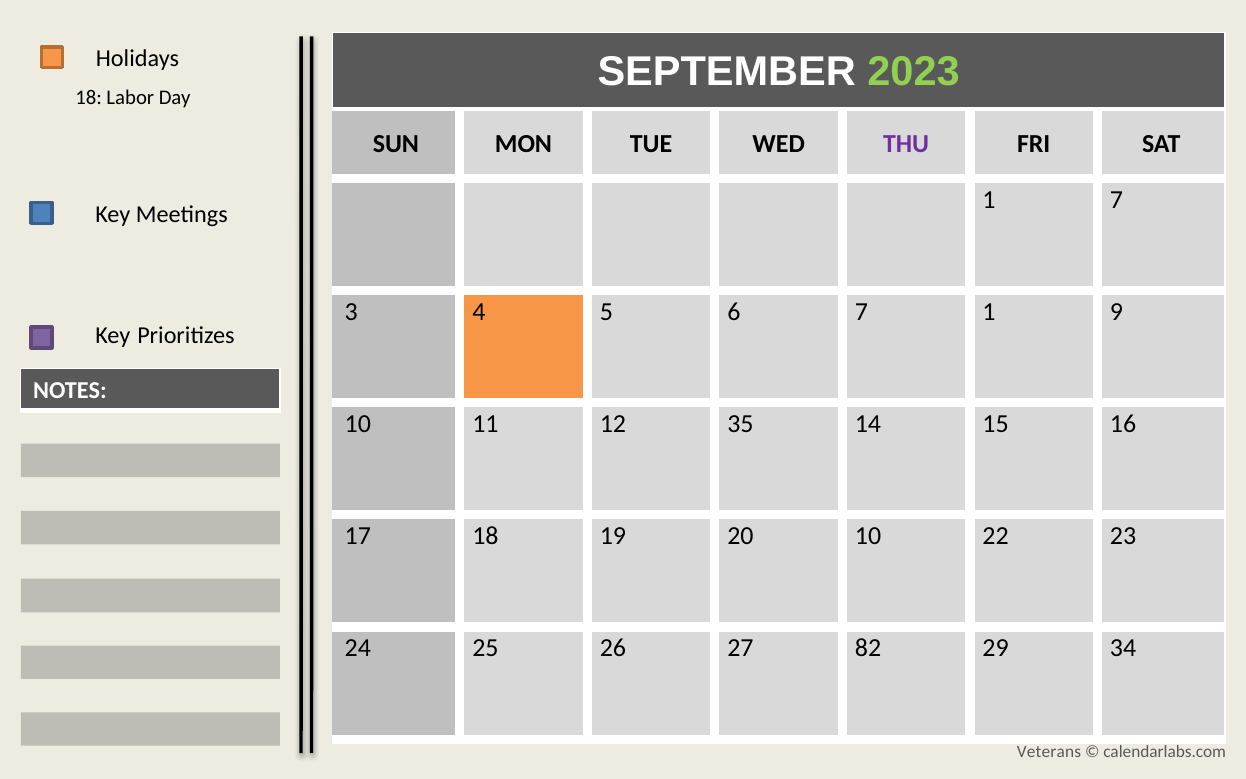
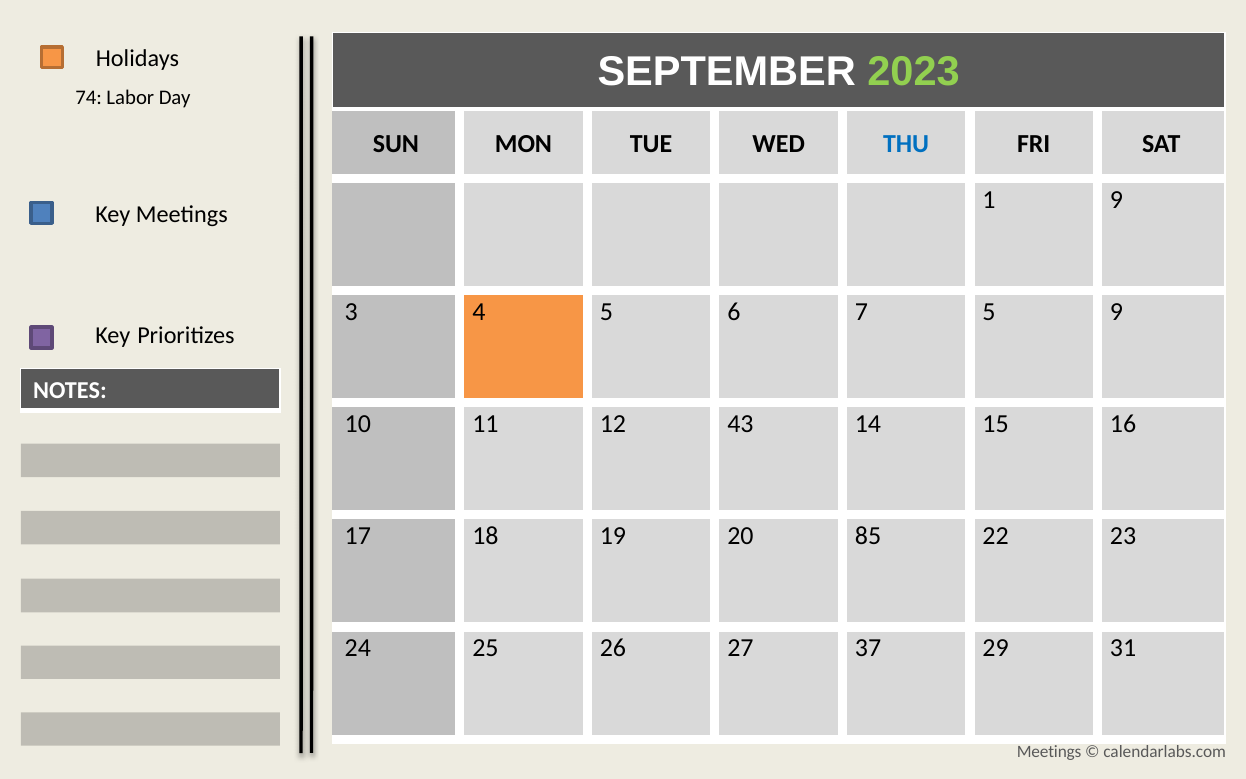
18 at (89, 98): 18 -> 74
THU colour: purple -> blue
1 7: 7 -> 9
7 1: 1 -> 5
35: 35 -> 43
20 10: 10 -> 85
82: 82 -> 37
34: 34 -> 31
Veterans at (1049, 751): Veterans -> Meetings
